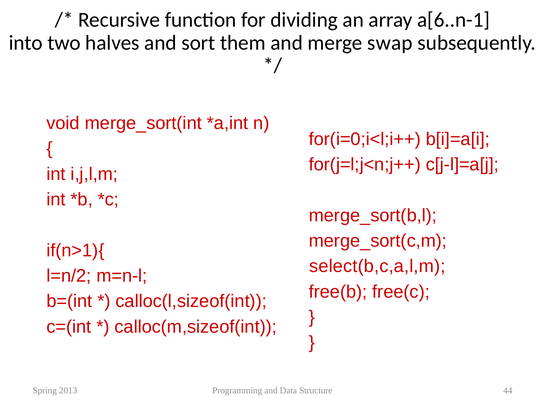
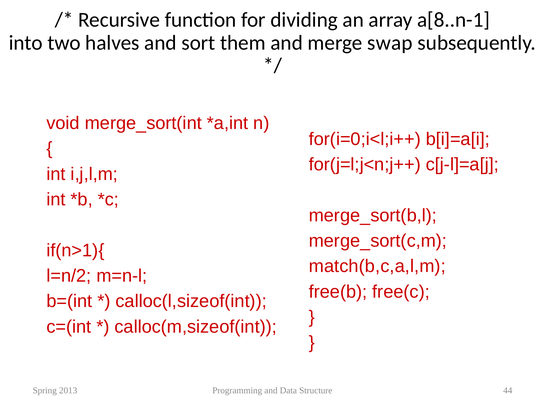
a[6..n-1: a[6..n-1 -> a[8..n-1
select(b,c,a,l,m: select(b,c,a,l,m -> match(b,c,a,l,m
